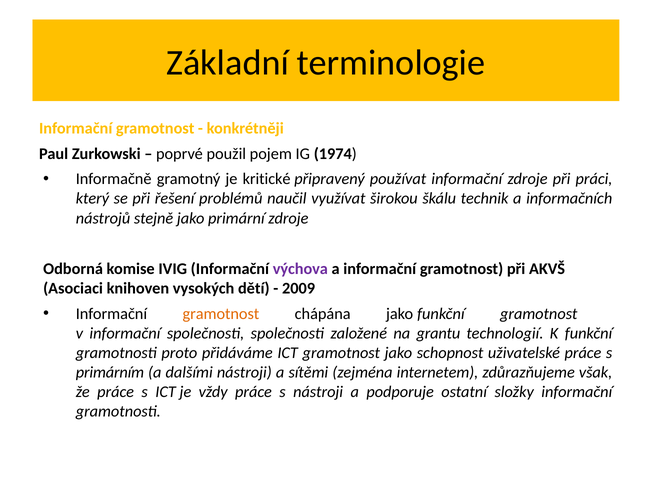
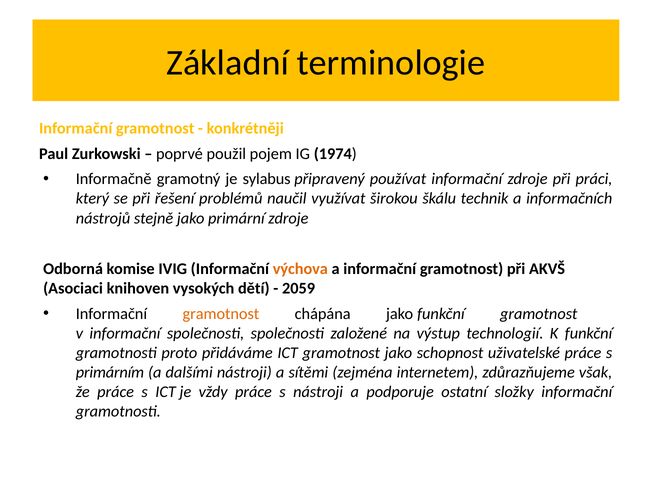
kritické: kritické -> sylabus
výchova colour: purple -> orange
2009: 2009 -> 2059
grantu: grantu -> výstup
